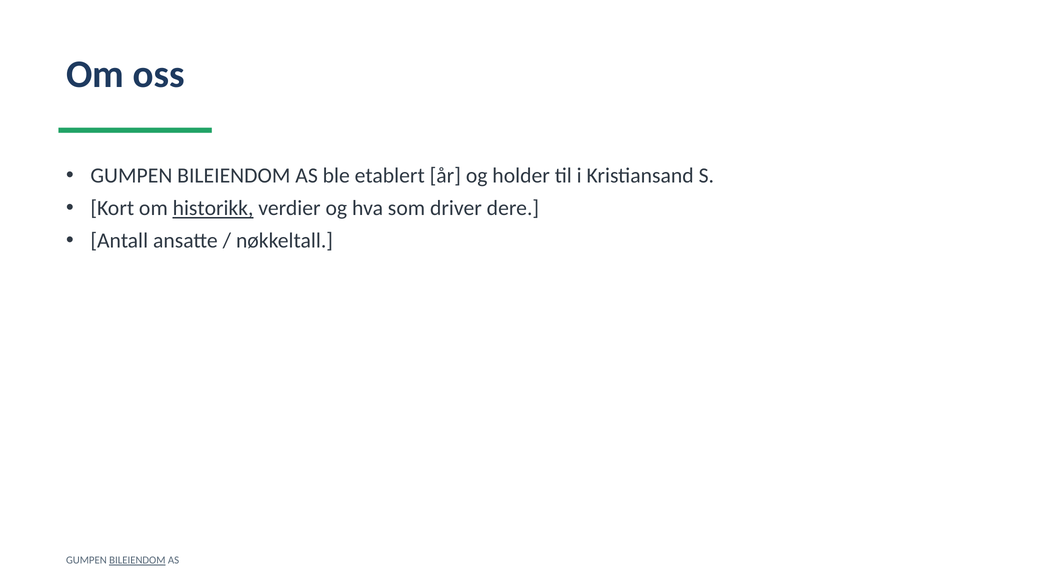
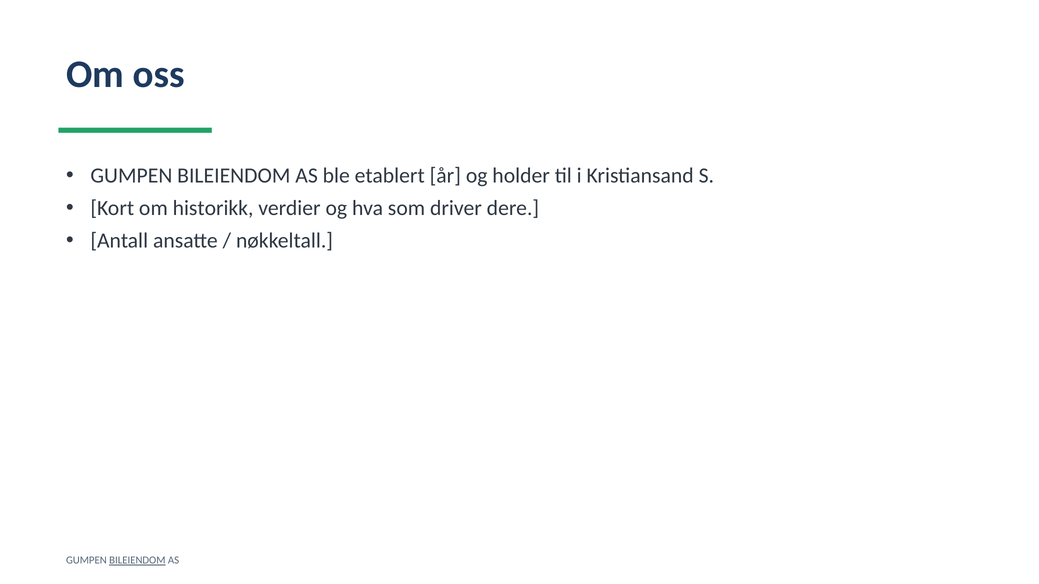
historikk underline: present -> none
